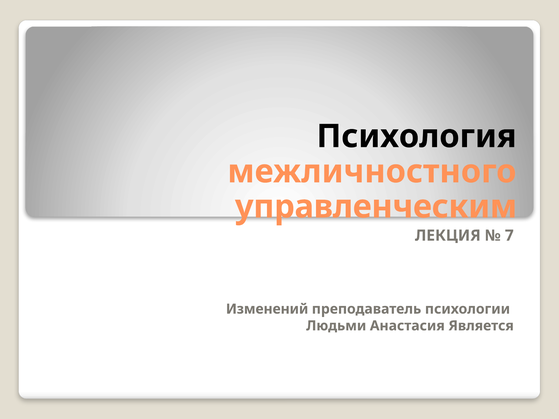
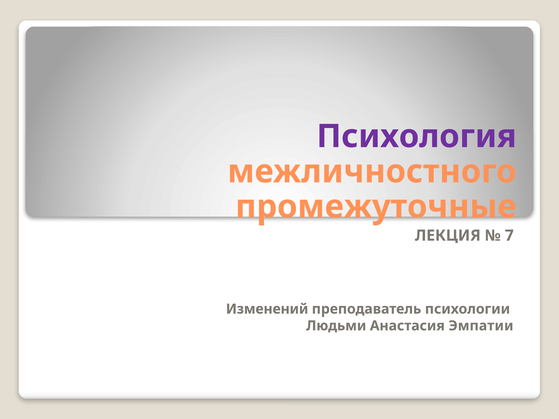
Психология colour: black -> purple
управленческим: управленческим -> промежуточные
Является: Является -> Эмпатии
